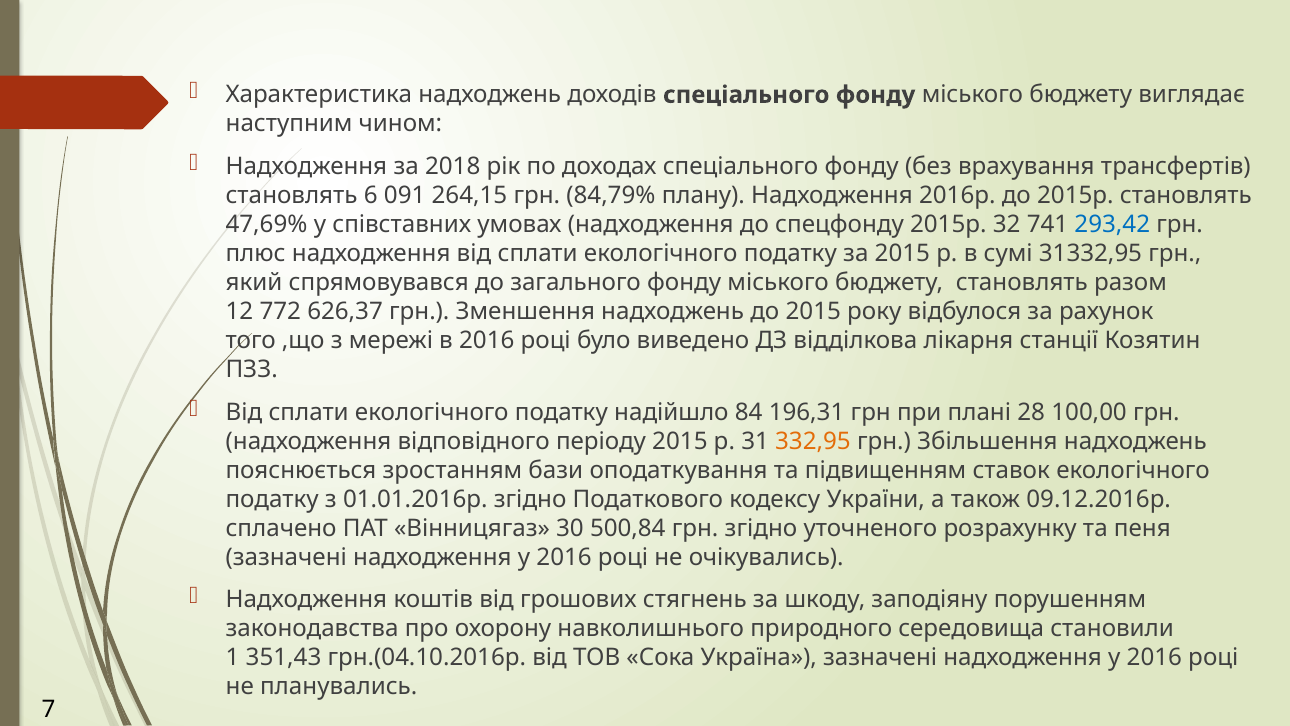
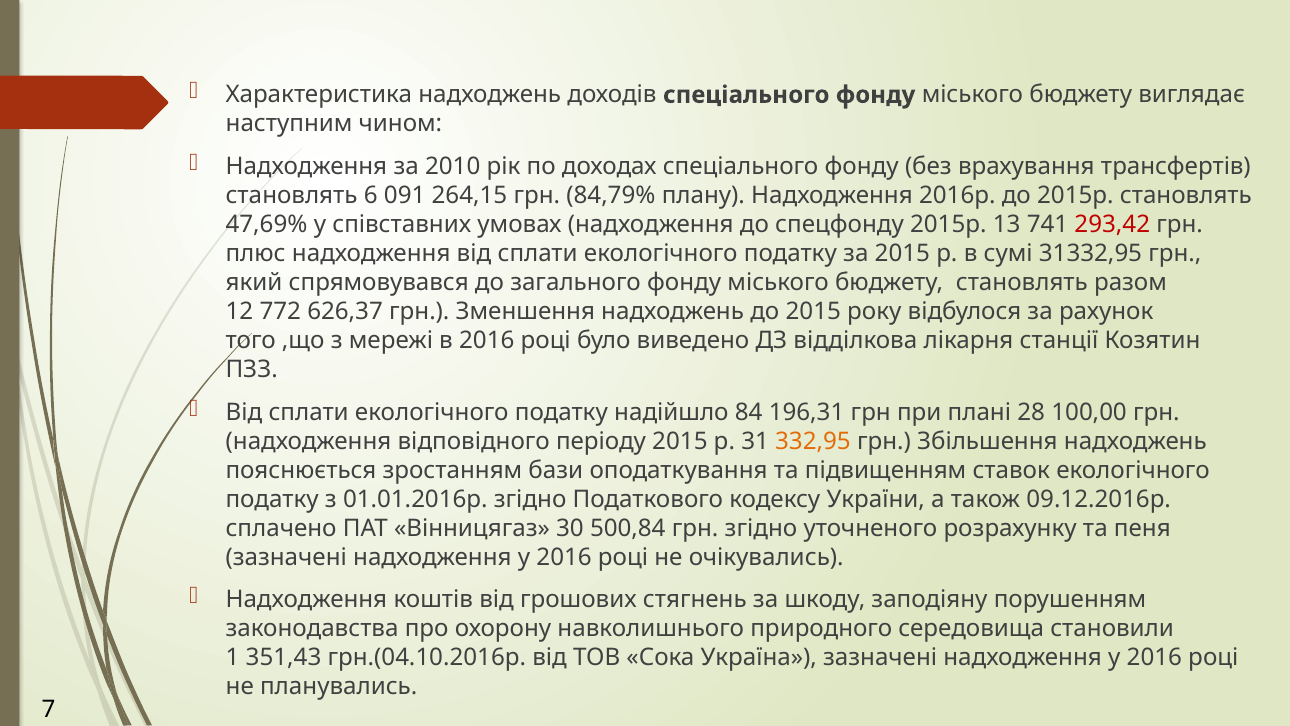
2018: 2018 -> 2010
32: 32 -> 13
293,42 colour: blue -> red
